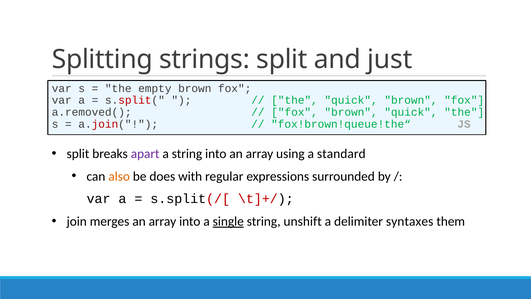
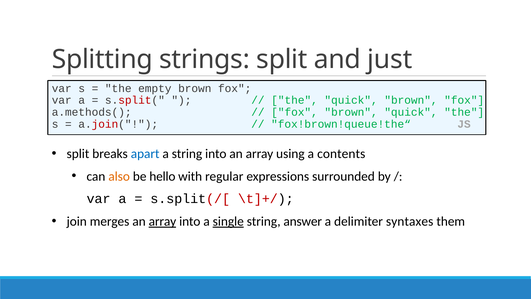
a.removed(: a.removed( -> a.methods(
apart colour: purple -> blue
standard: standard -> contents
does: does -> hello
array at (162, 221) underline: none -> present
unshift: unshift -> answer
